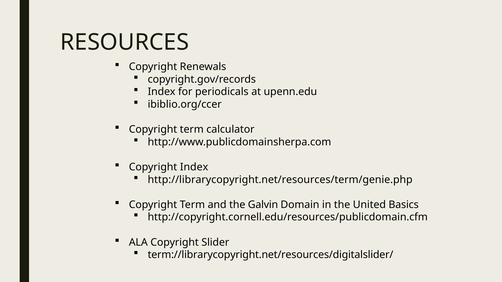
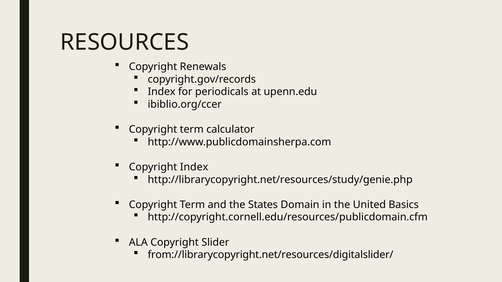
http://librarycopyright.net/resources/term/genie.php: http://librarycopyright.net/resources/term/genie.php -> http://librarycopyright.net/resources/study/genie.php
Galvin: Galvin -> States
term://librarycopyright.net/resources/digitalslider/: term://librarycopyright.net/resources/digitalslider/ -> from://librarycopyright.net/resources/digitalslider/
